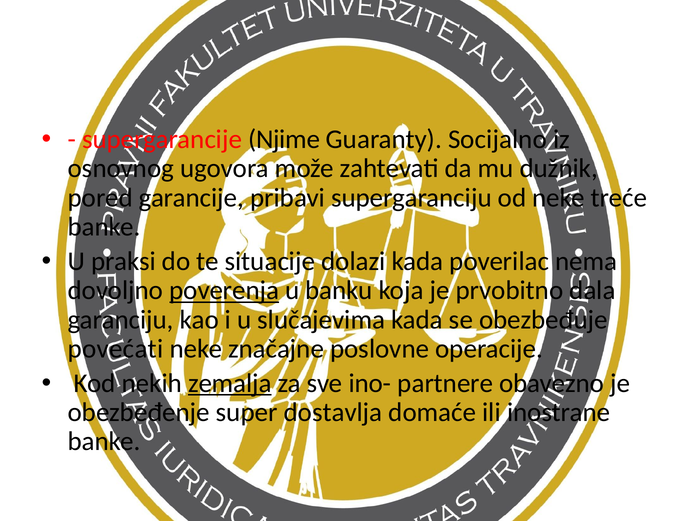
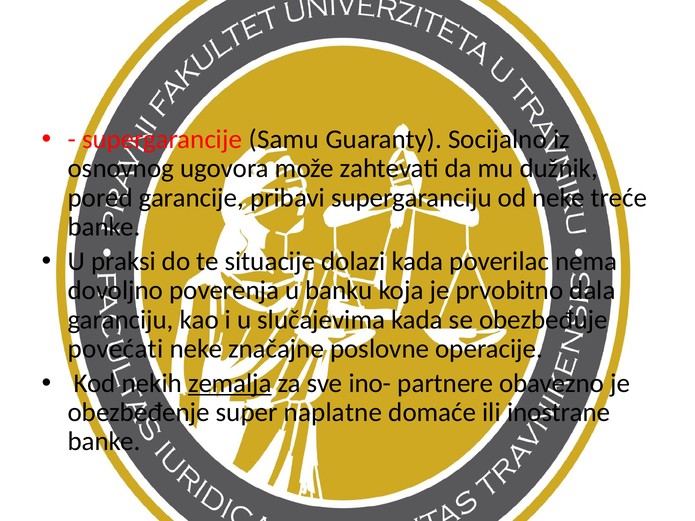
Njime: Njime -> Samu
poverenja underline: present -> none
dostavlja: dostavlja -> naplatne
